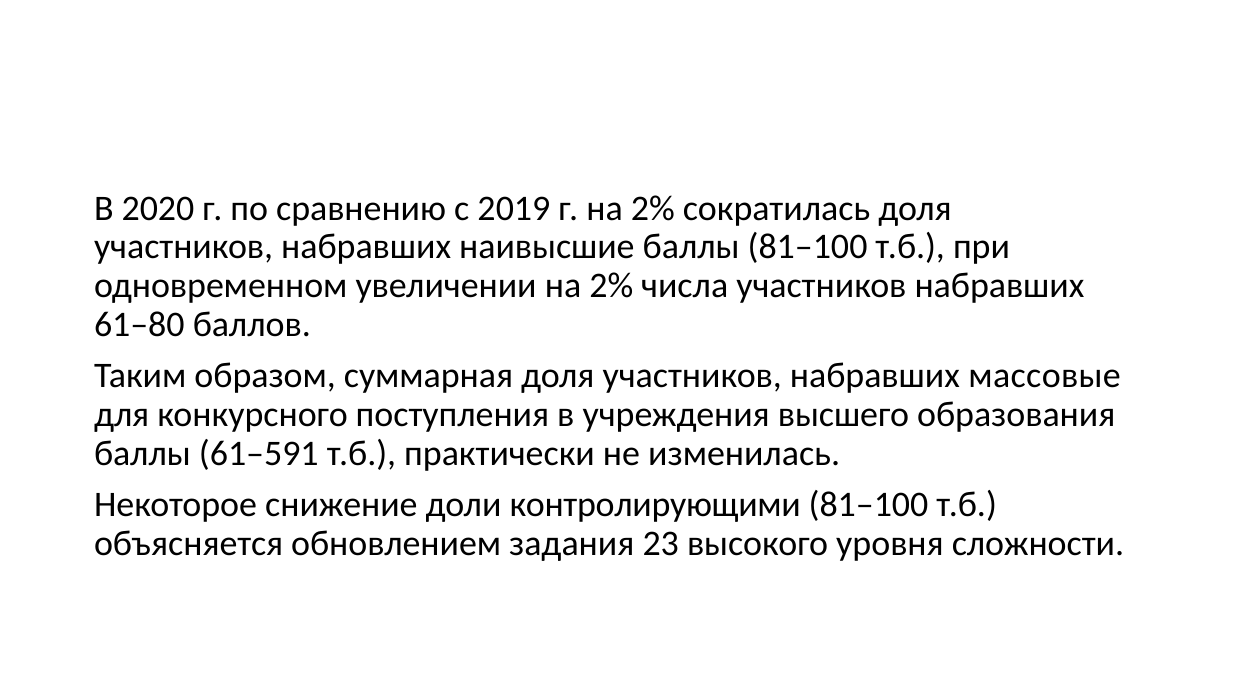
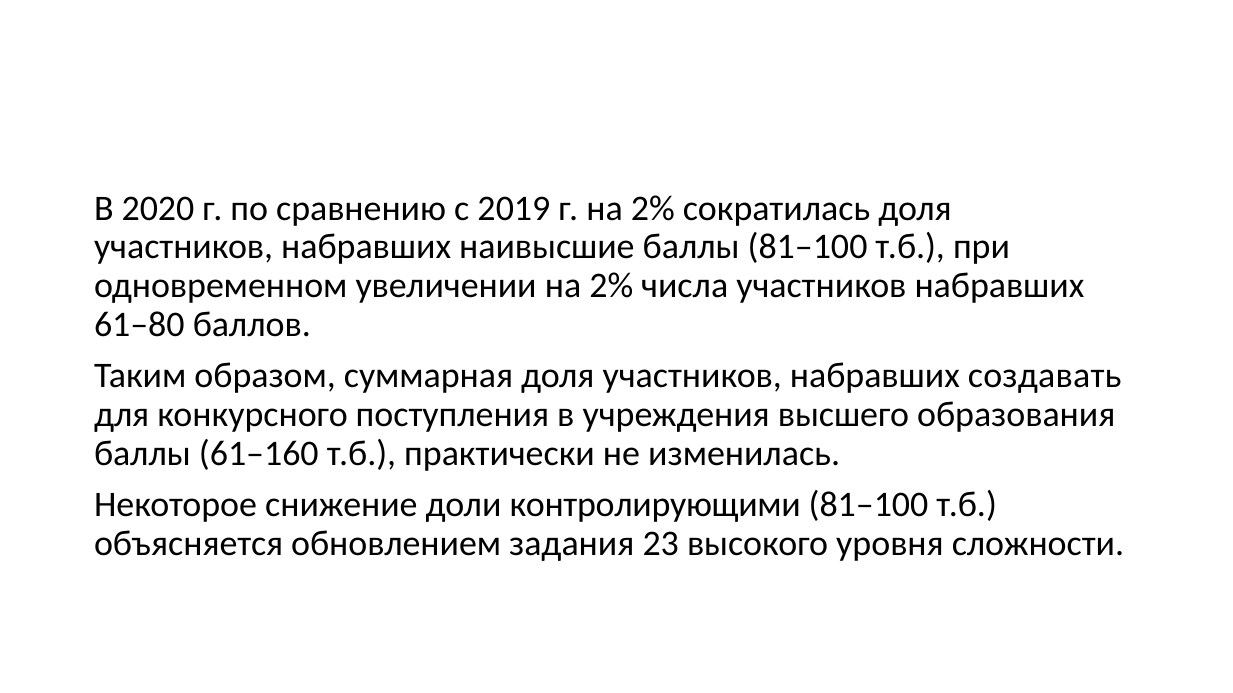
массовые: массовые -> создавать
61–591: 61–591 -> 61–160
